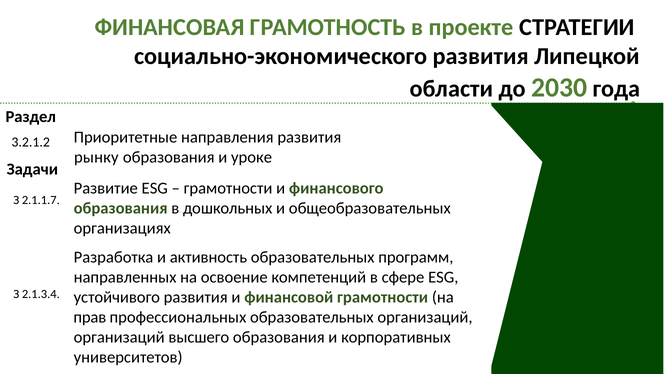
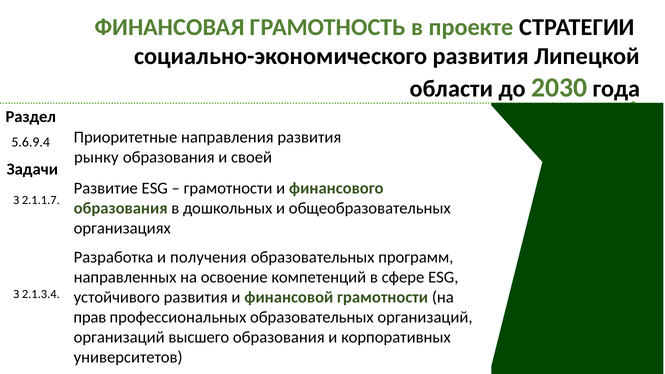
3.2.1.2: 3.2.1.2 -> 5.6.9.4
уроке: уроке -> своей
активность: активность -> получения
